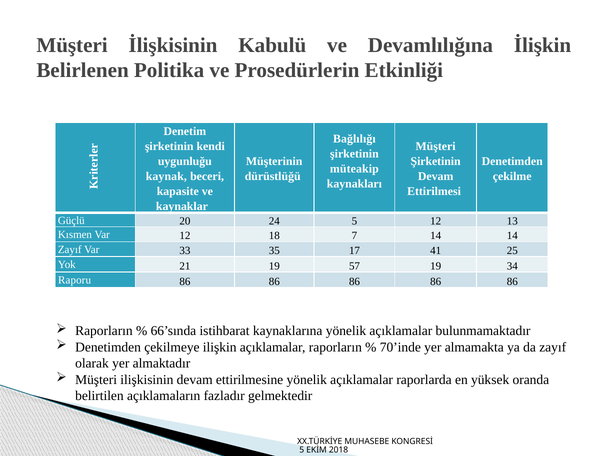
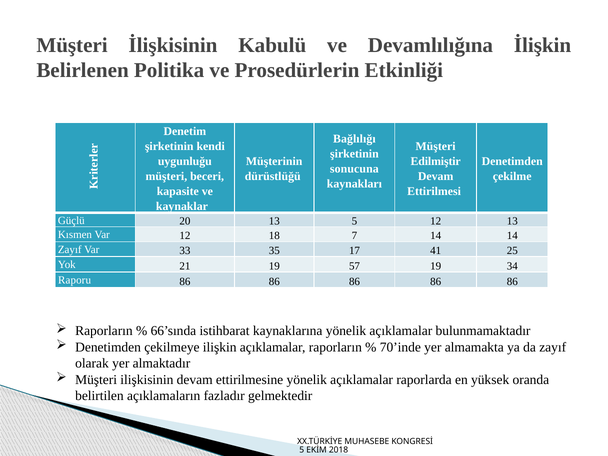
Şirketinin at (436, 161): Şirketinin -> Edilmiştir
müteakip: müteakip -> sonucuna
kaynak at (166, 176): kaynak -> müşteri
20 24: 24 -> 13
